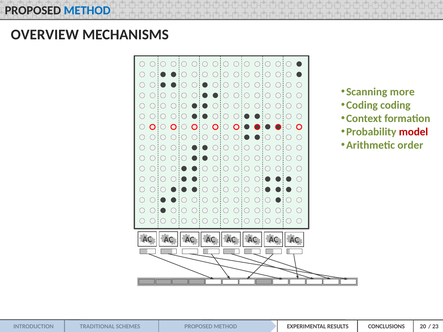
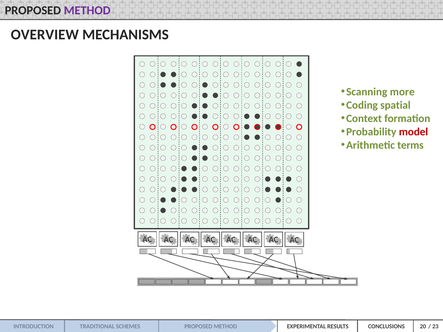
METHOD at (87, 11) colour: blue -> purple
Coding coding: coding -> spatial
order: order -> terms
